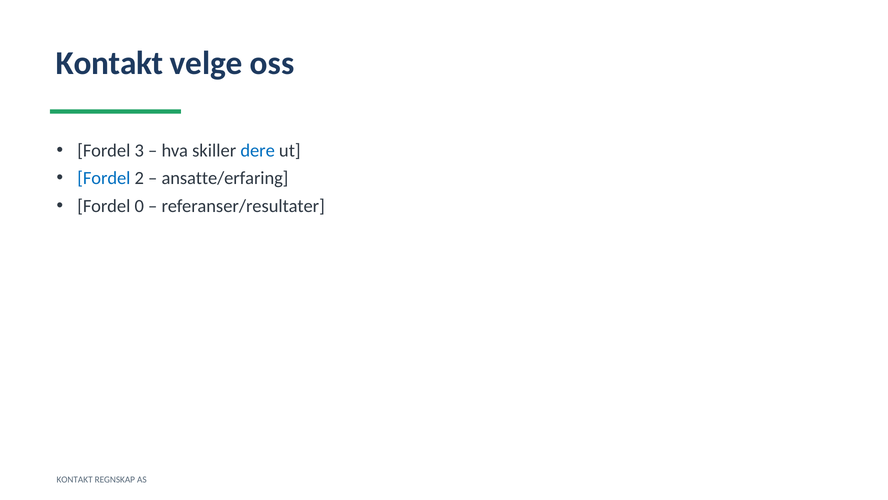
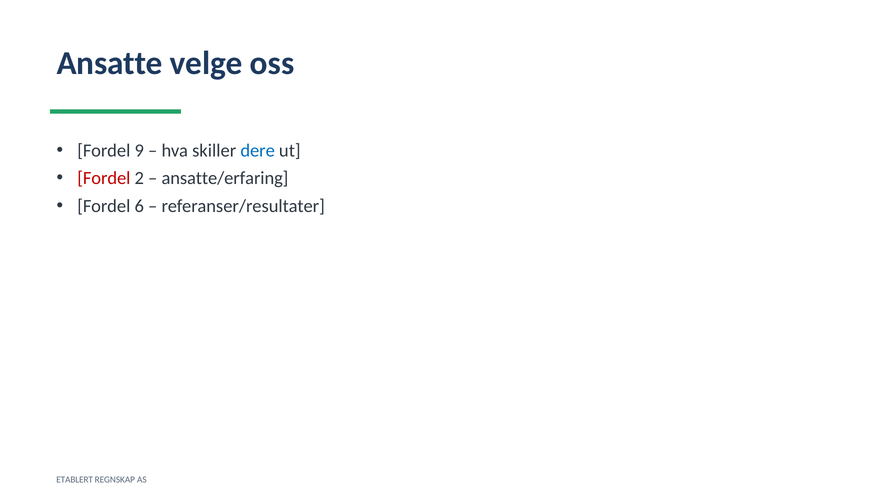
Kontakt at (110, 63): Kontakt -> Ansatte
3: 3 -> 9
Fordel at (104, 178) colour: blue -> red
0: 0 -> 6
KONTAKT at (75, 479): KONTAKT -> ETABLERT
